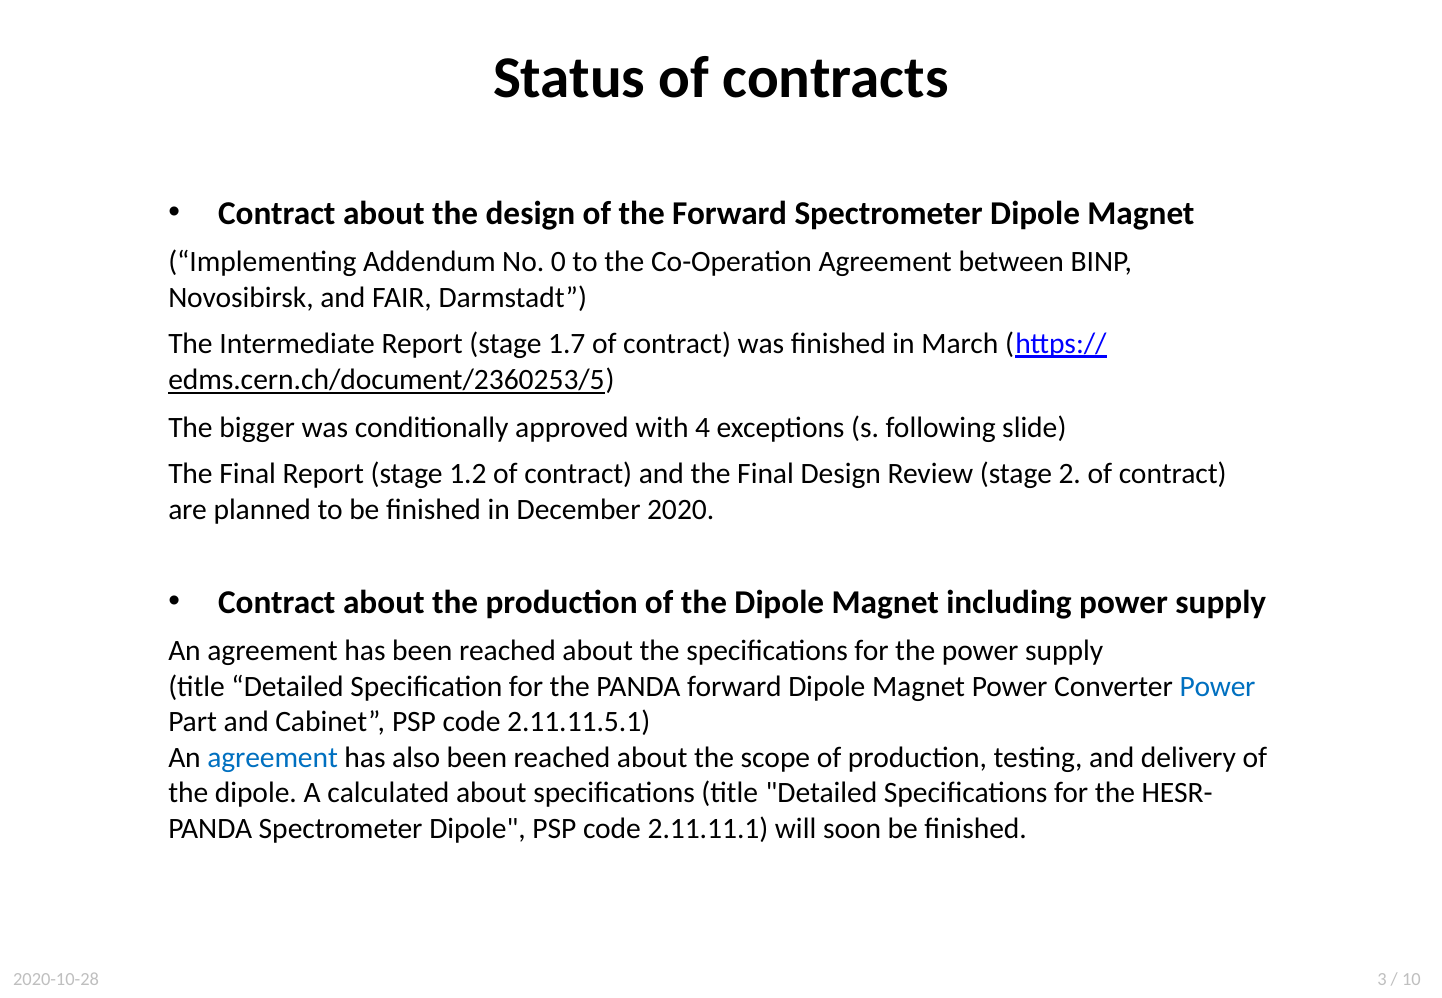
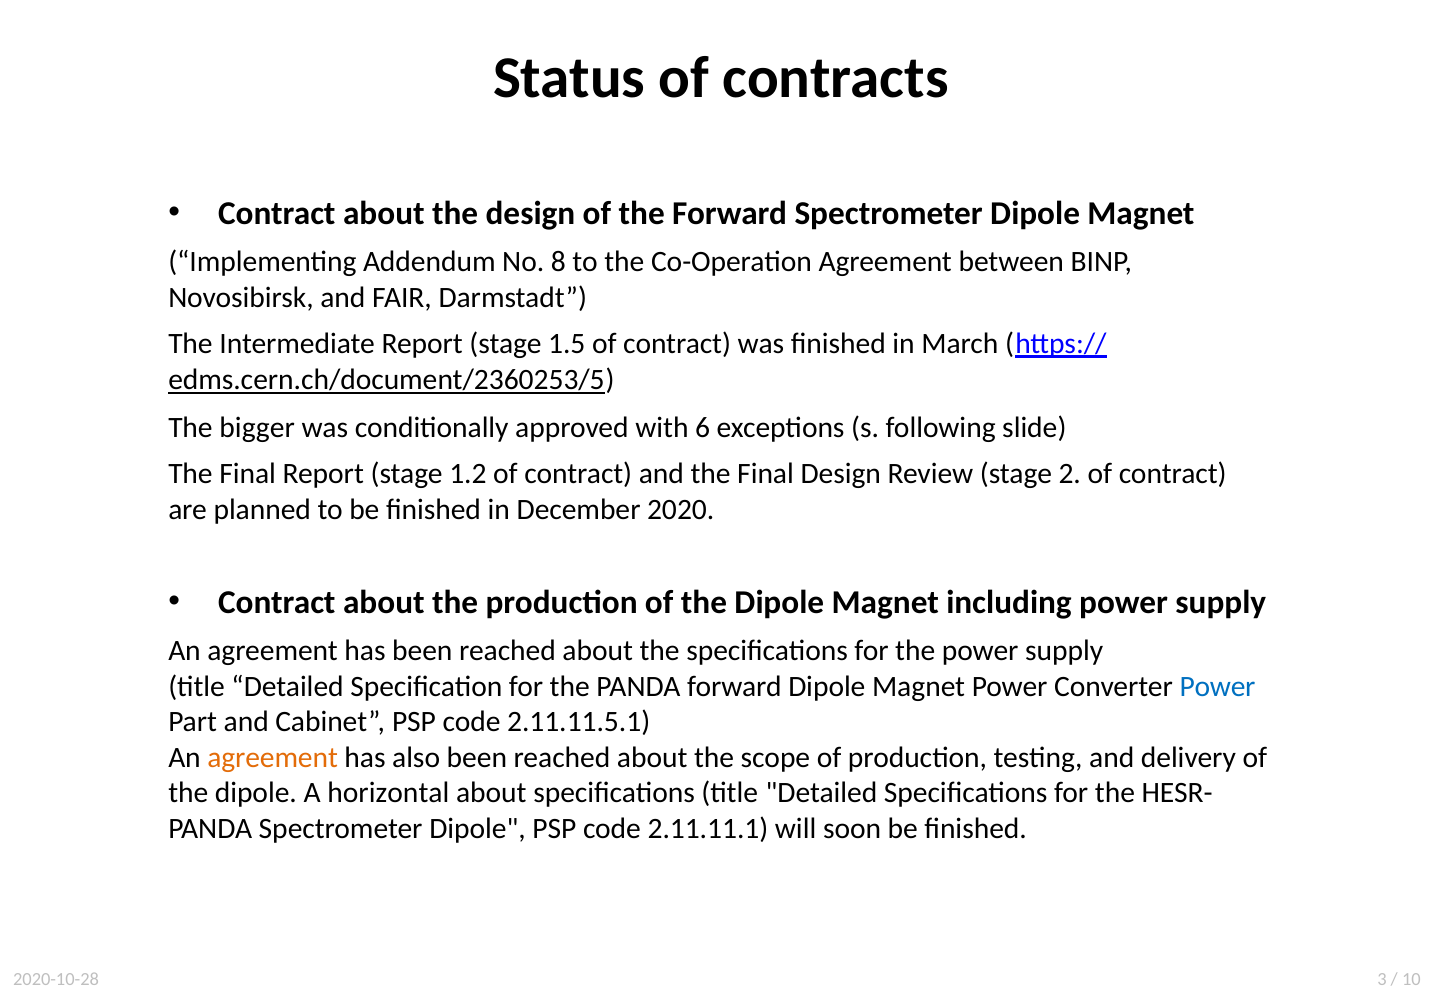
0: 0 -> 8
1.7: 1.7 -> 1.5
4: 4 -> 6
agreement at (273, 758) colour: blue -> orange
calculated: calculated -> horizontal
